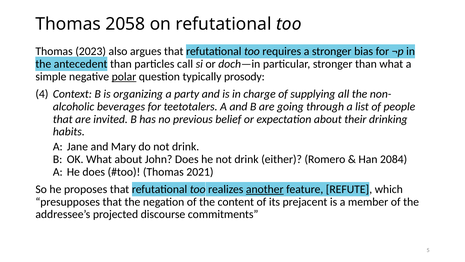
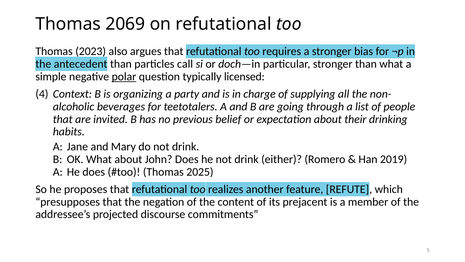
2058: 2058 -> 2069
prosody: prosody -> licensed
2084: 2084 -> 2019
2021: 2021 -> 2025
another underline: present -> none
